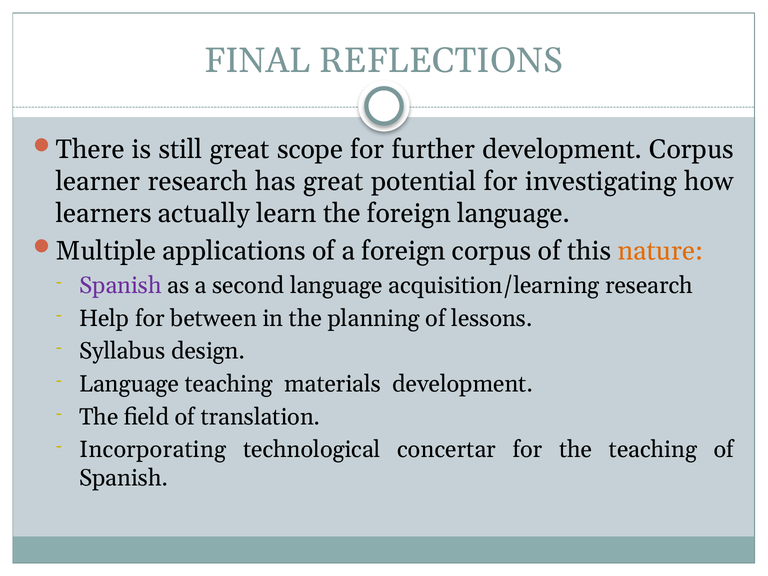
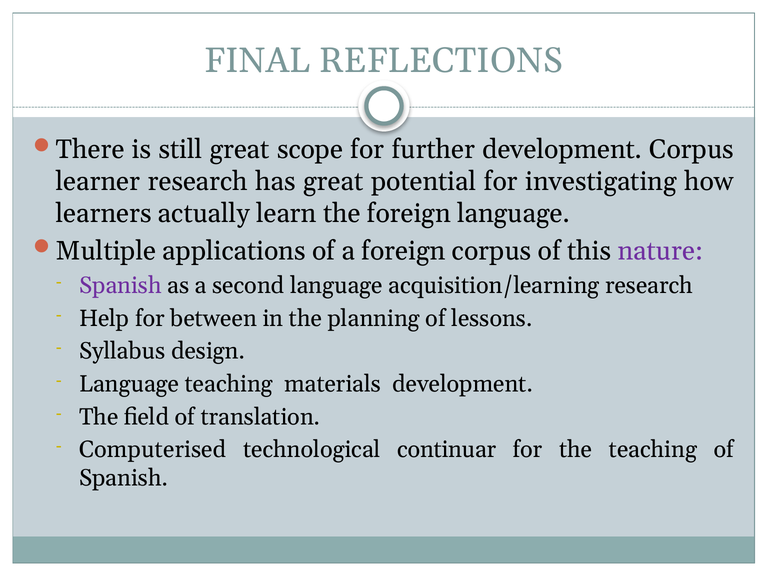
nature colour: orange -> purple
Incorporating: Incorporating -> Computerised
concertar: concertar -> continuar
